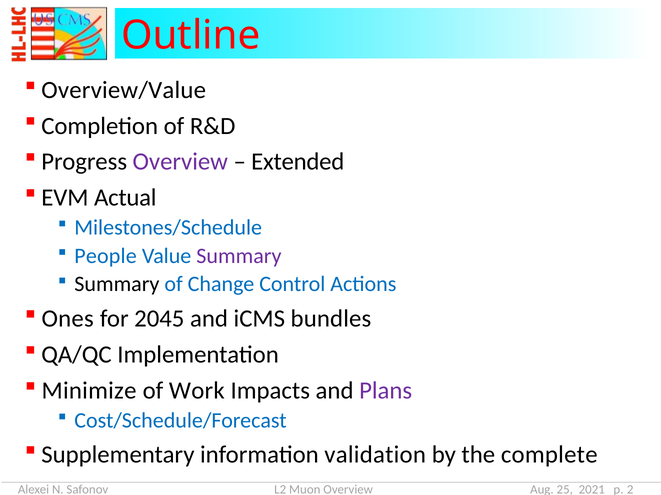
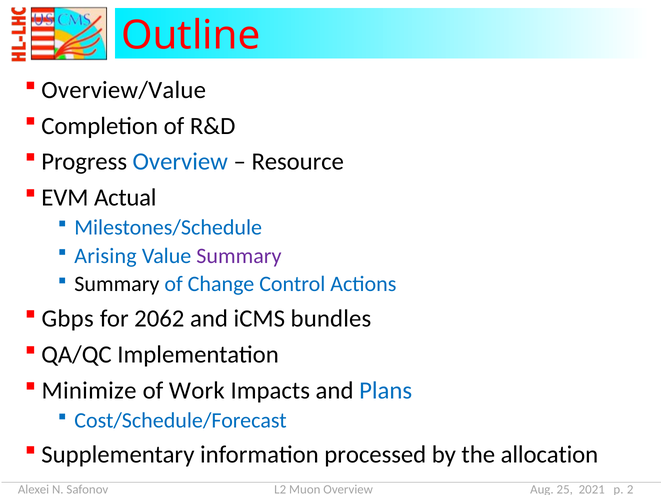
Overview at (180, 162) colour: purple -> blue
Extended: Extended -> Resource
People: People -> Arising
Ones: Ones -> Gbps
2045: 2045 -> 2062
Plans colour: purple -> blue
validation: validation -> processed
complete: complete -> allocation
